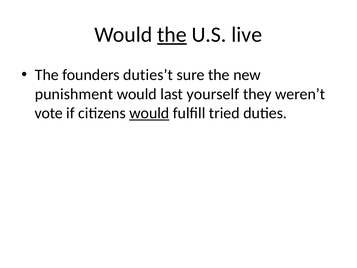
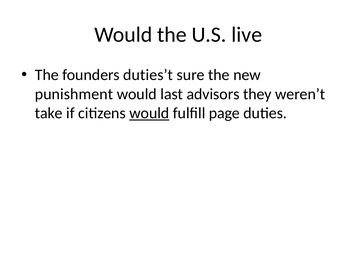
the at (172, 35) underline: present -> none
yourself: yourself -> advisors
vote: vote -> take
tried: tried -> page
